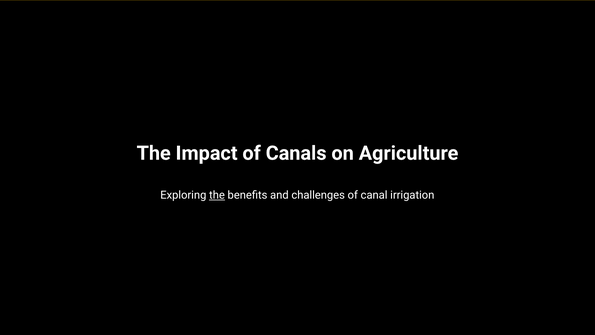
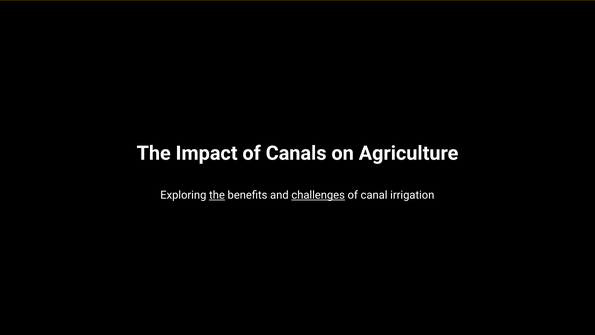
challenges underline: none -> present
